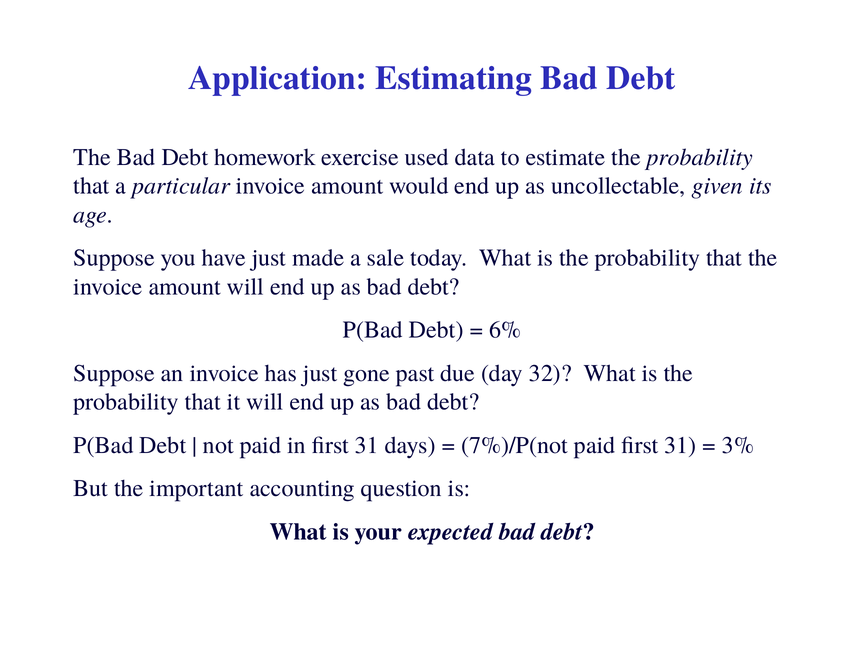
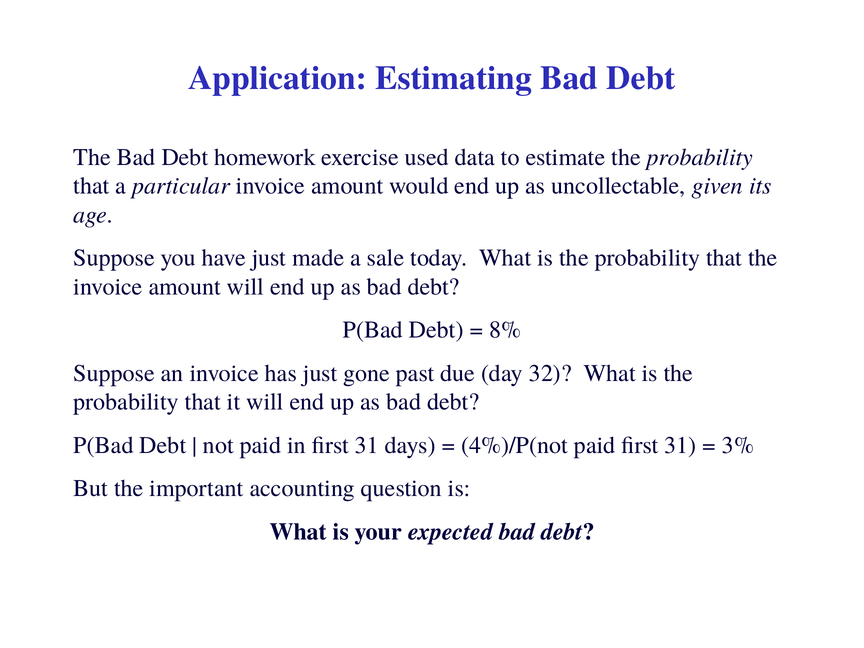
6%: 6% -> 8%
7%)/P(not: 7%)/P(not -> 4%)/P(not
